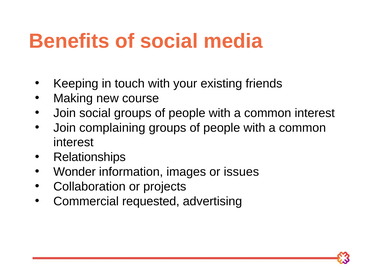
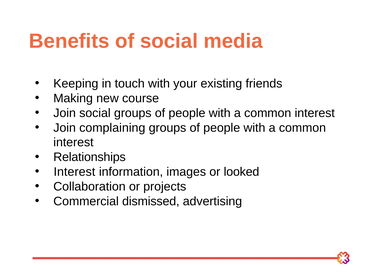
Wonder at (75, 172): Wonder -> Interest
issues: issues -> looked
requested: requested -> dismissed
